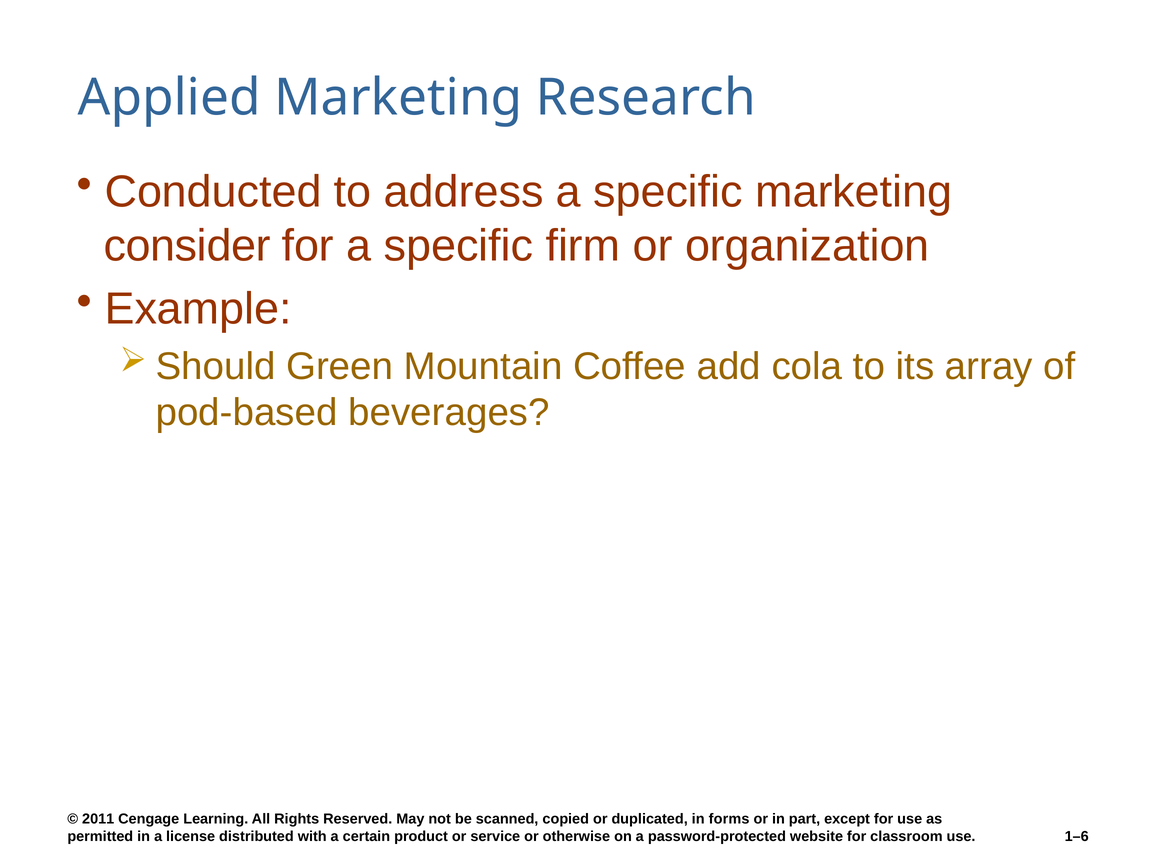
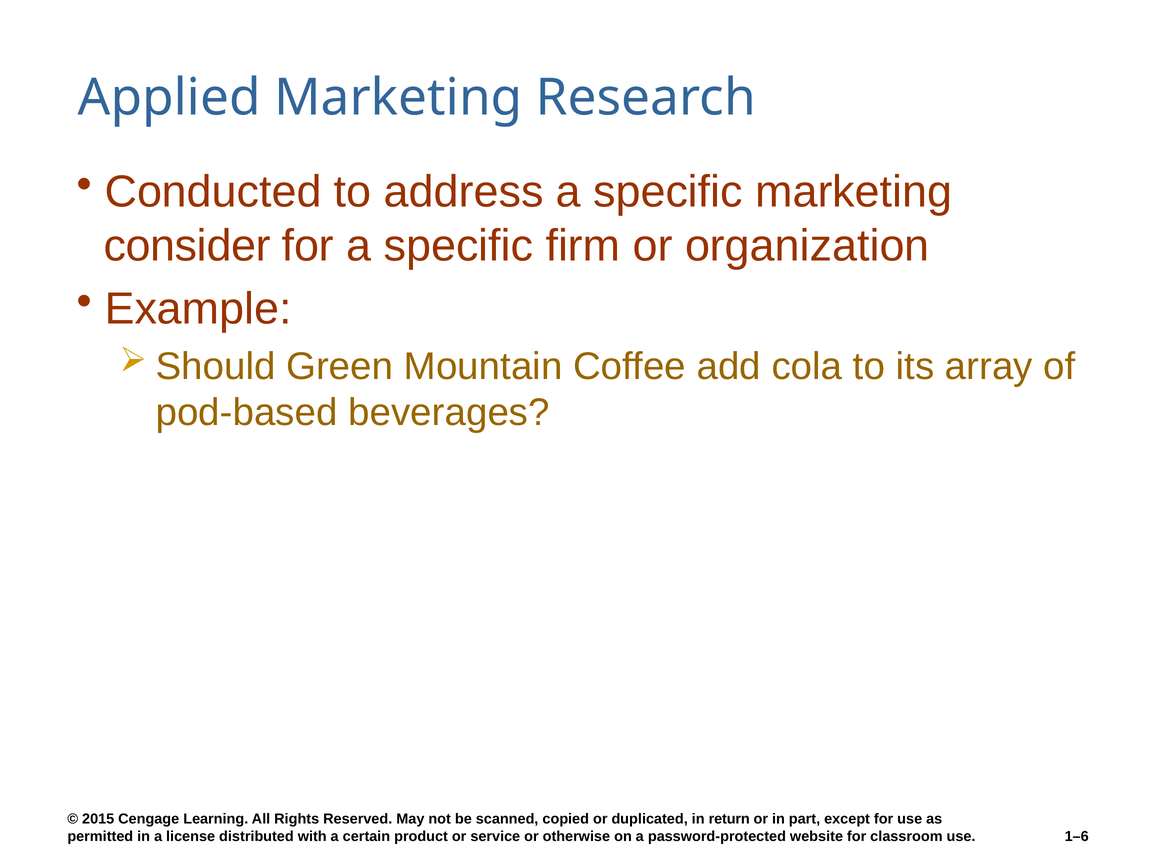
2011: 2011 -> 2015
forms: forms -> return
